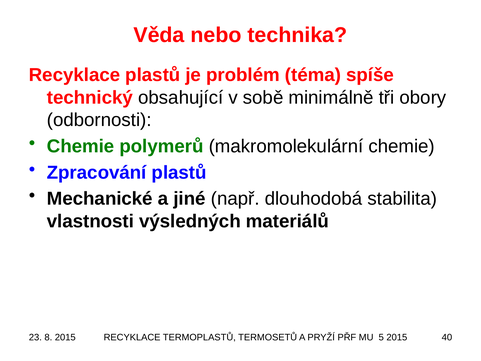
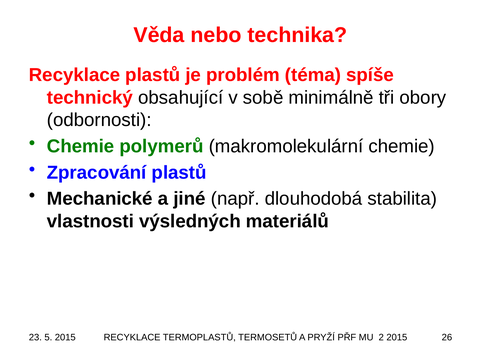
8: 8 -> 5
5: 5 -> 2
40: 40 -> 26
